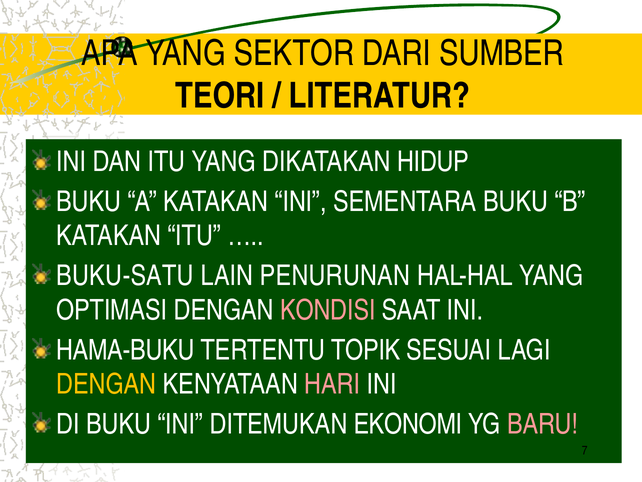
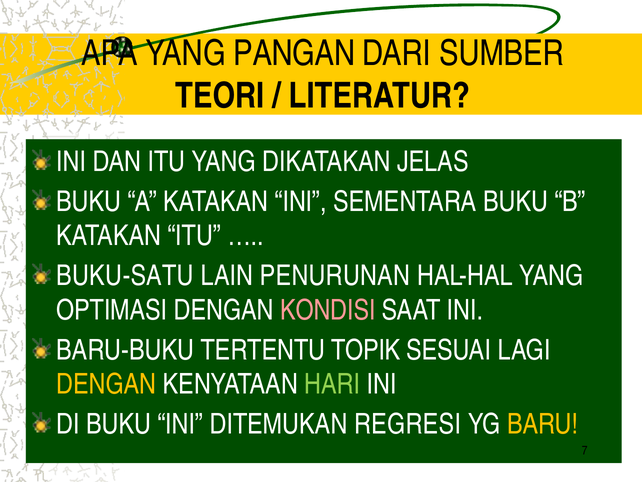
SEKTOR: SEKTOR -> PANGAN
HIDUP: HIDUP -> JELAS
HAMA-BUKU: HAMA-BUKU -> BARU-BUKU
HARI colour: pink -> light green
EKONOMI: EKONOMI -> REGRESI
BARU colour: pink -> yellow
